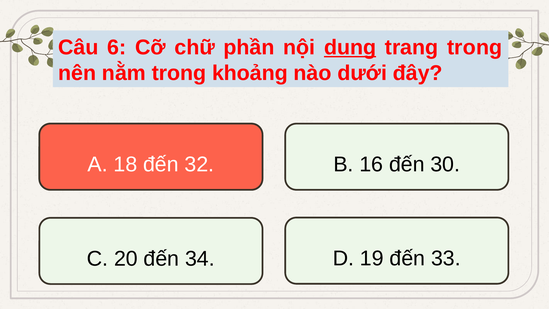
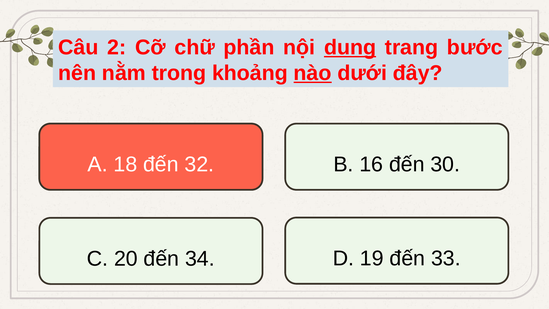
6: 6 -> 2
trang trong: trong -> bước
nào underline: none -> present
